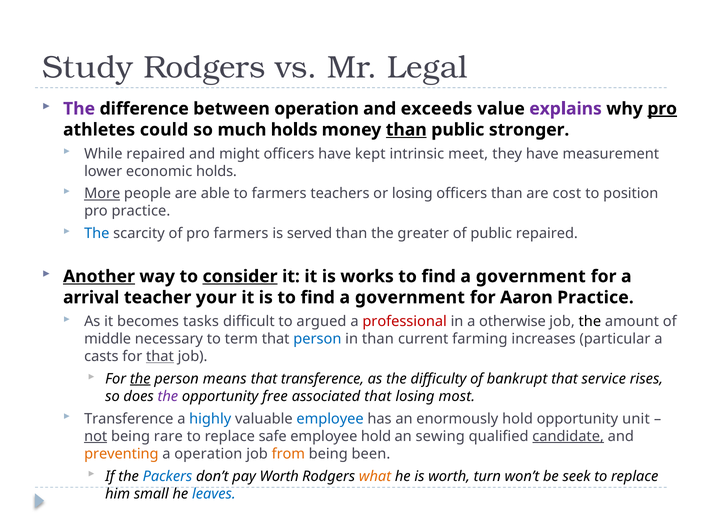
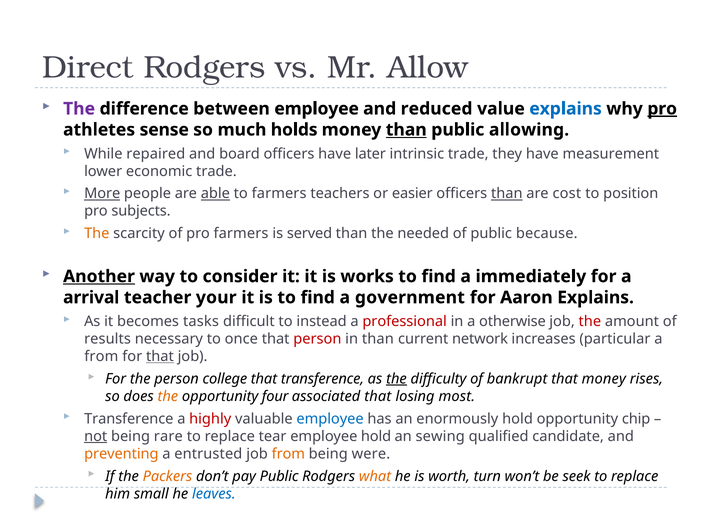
Study: Study -> Direct
Legal: Legal -> Allow
between operation: operation -> employee
exceeds: exceeds -> reduced
explains at (566, 109) colour: purple -> blue
could: could -> sense
stronger: stronger -> allowing
might: might -> board
kept: kept -> later
intrinsic meet: meet -> trade
economic holds: holds -> trade
able underline: none -> present
or losing: losing -> easier
than at (507, 194) underline: none -> present
pro practice: practice -> subjects
The at (97, 234) colour: blue -> orange
greater: greater -> needed
public repaired: repaired -> because
consider underline: present -> none
government at (531, 277): government -> immediately
Aaron Practice: Practice -> Explains
argued: argued -> instead
the at (590, 322) colour: black -> red
middle: middle -> results
term: term -> once
person at (317, 339) colour: blue -> red
farming: farming -> network
casts at (101, 357): casts -> from
the at (140, 379) underline: present -> none
means: means -> college
the at (396, 379) underline: none -> present
that service: service -> money
the at (168, 397) colour: purple -> orange
free: free -> four
highly colour: blue -> red
unit: unit -> chip
safe: safe -> tear
candidate underline: present -> none
a operation: operation -> entrusted
been: been -> were
Packers colour: blue -> orange
pay Worth: Worth -> Public
